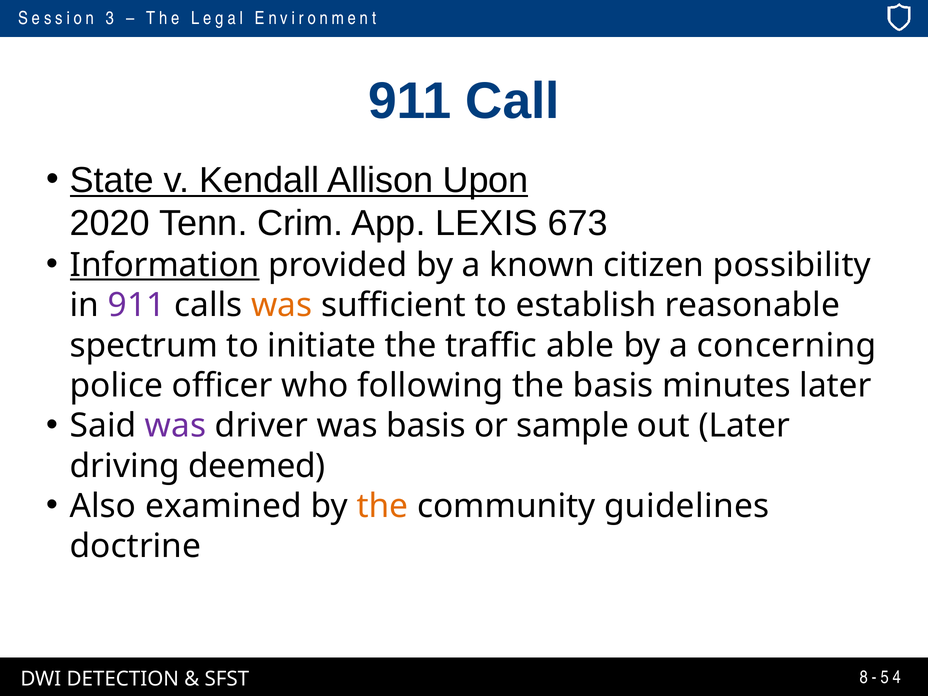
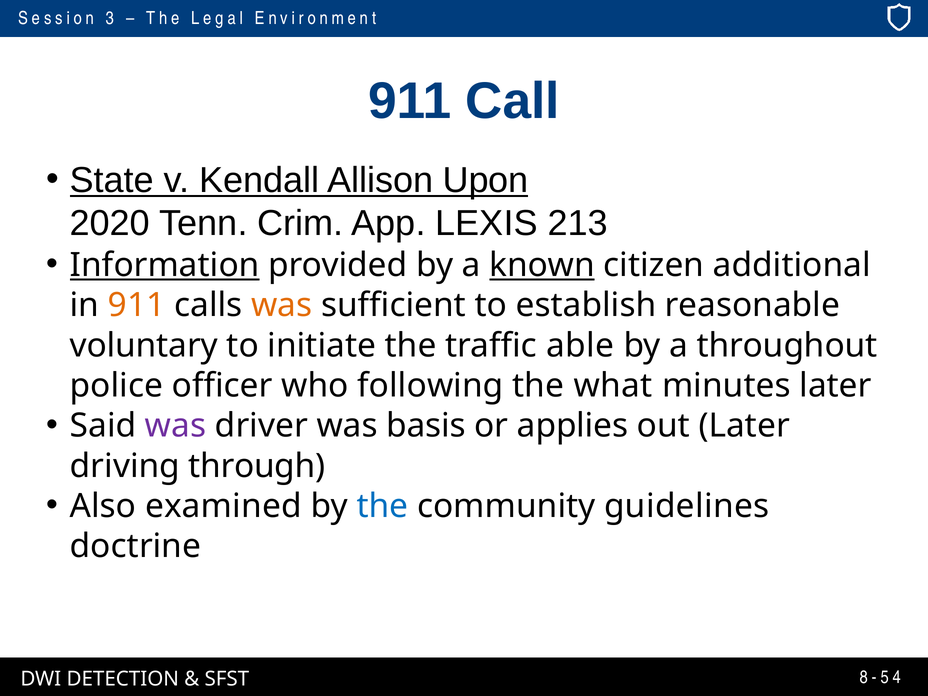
673: 673 -> 213
known underline: none -> present
possibility: possibility -> additional
911 at (137, 305) colour: purple -> orange
spectrum: spectrum -> voluntary
concerning: concerning -> throughout
the basis: basis -> what
sample: sample -> applies
deemed: deemed -> through
the at (382, 506) colour: orange -> blue
